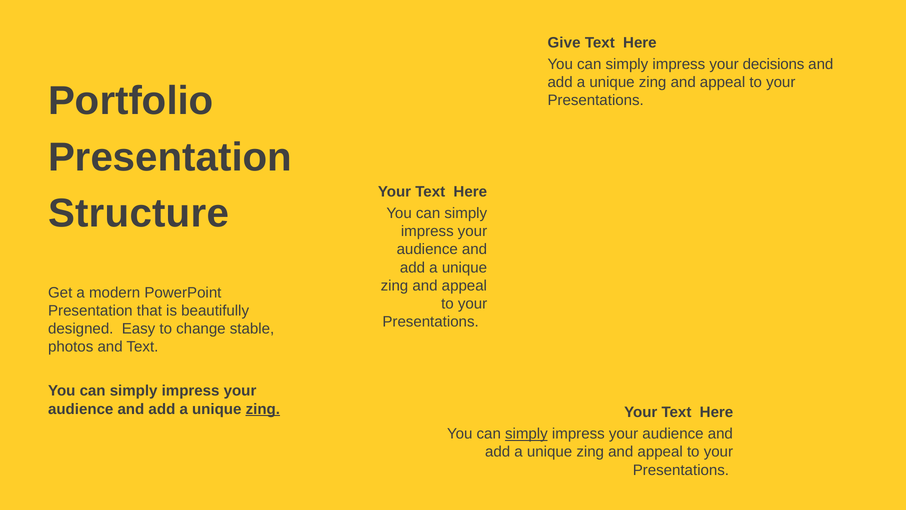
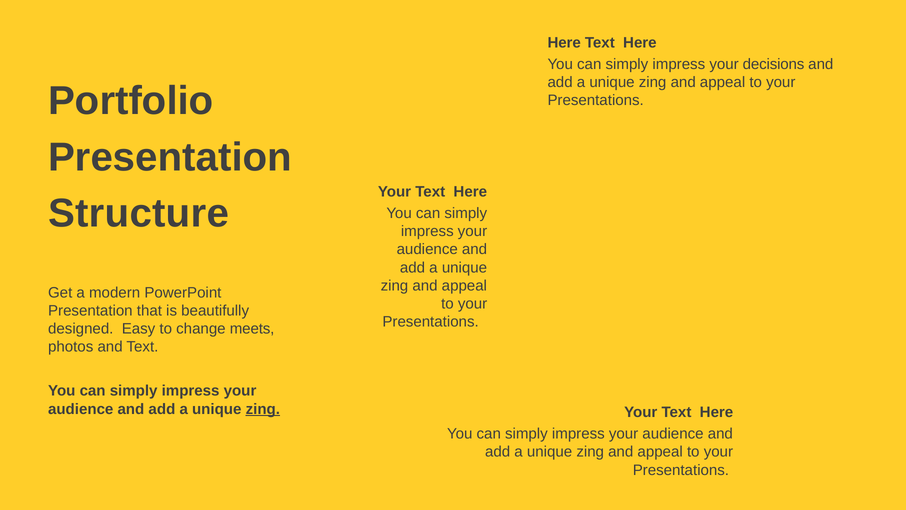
Give at (564, 43): Give -> Here
stable: stable -> meets
simply at (526, 434) underline: present -> none
